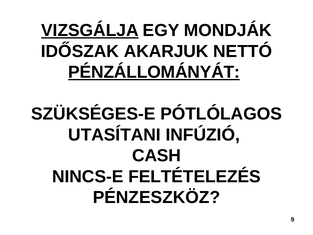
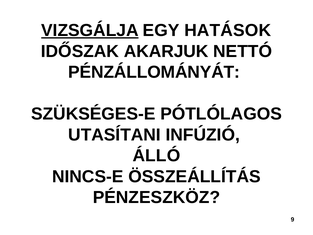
MONDJÁK: MONDJÁK -> HATÁSOK
PÉNZÁLLOMÁNYÁT underline: present -> none
CASH: CASH -> ÁLLÓ
FELTÉTELEZÉS: FELTÉTELEZÉS -> ÖSSZEÁLLÍTÁS
